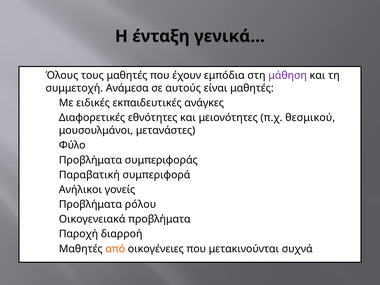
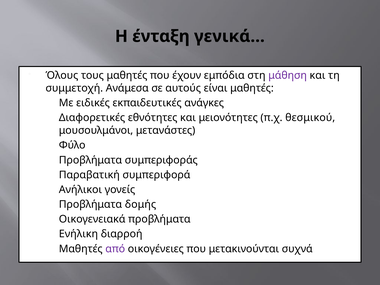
ρόλου: ρόλου -> δομής
Παροχή: Παροχή -> Ενήλικη
από colour: orange -> purple
